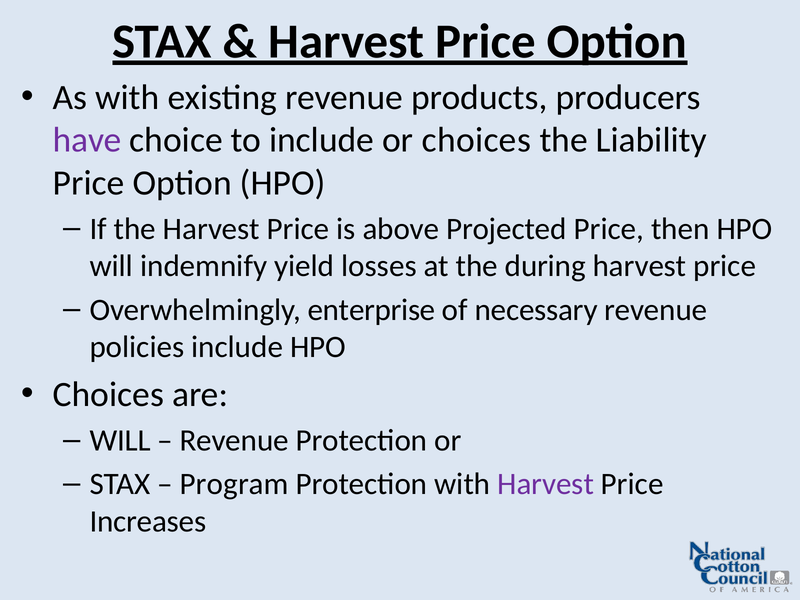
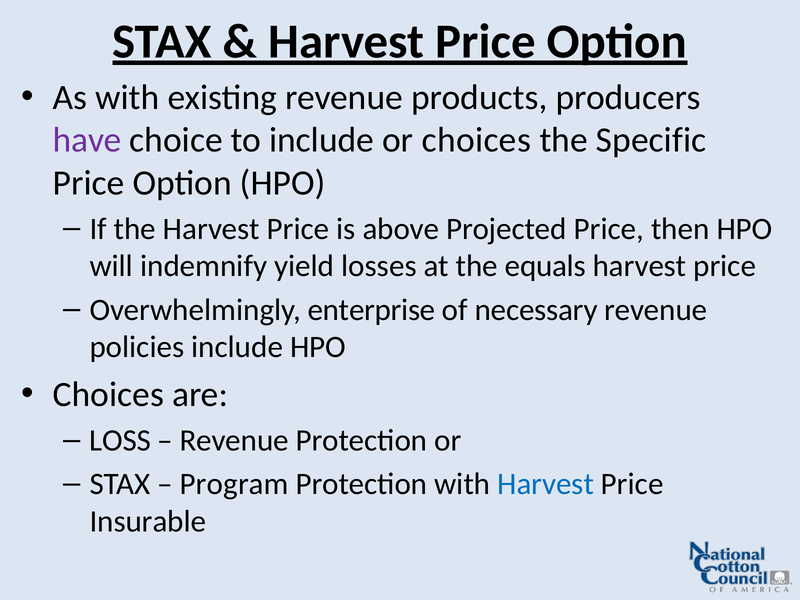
Liability: Liability -> Specific
during: during -> equals
WILL at (120, 440): WILL -> LOSS
Harvest at (546, 484) colour: purple -> blue
Increases: Increases -> Insurable
